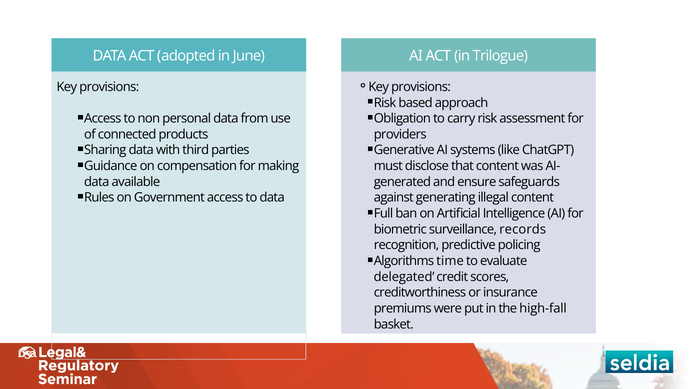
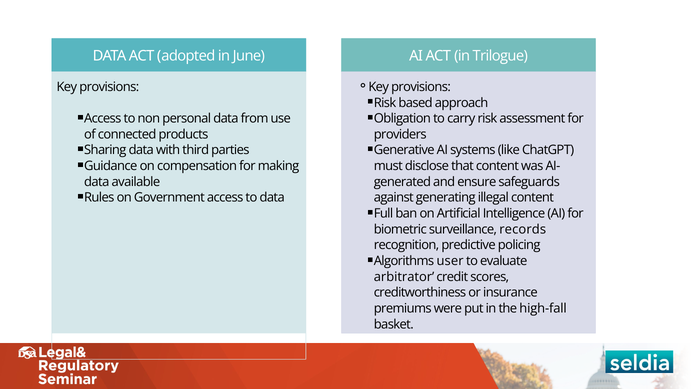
time: time -> user
delegated: delegated -> arbitrator
